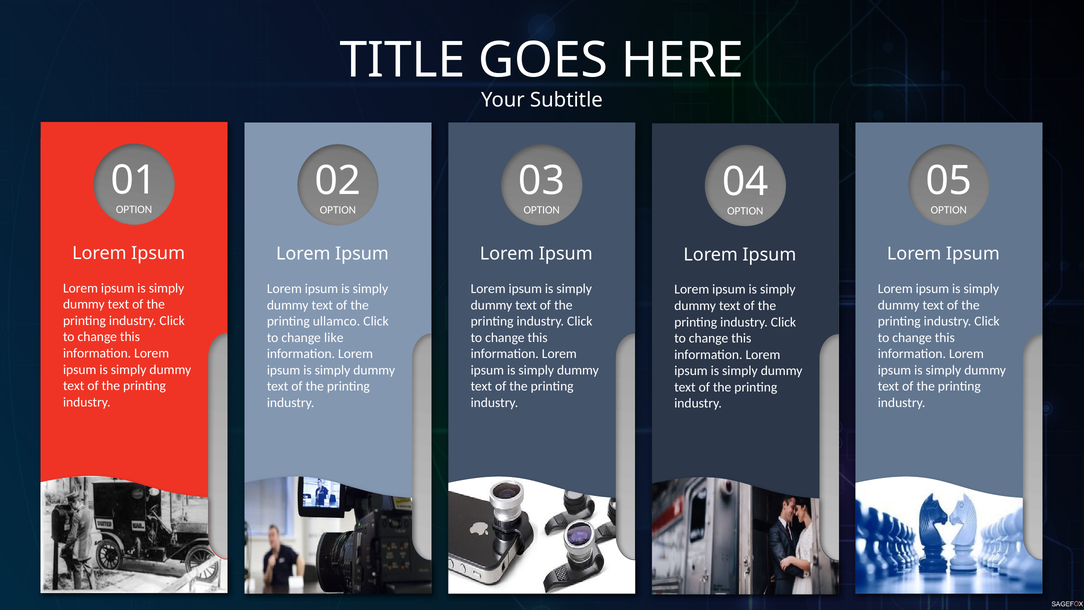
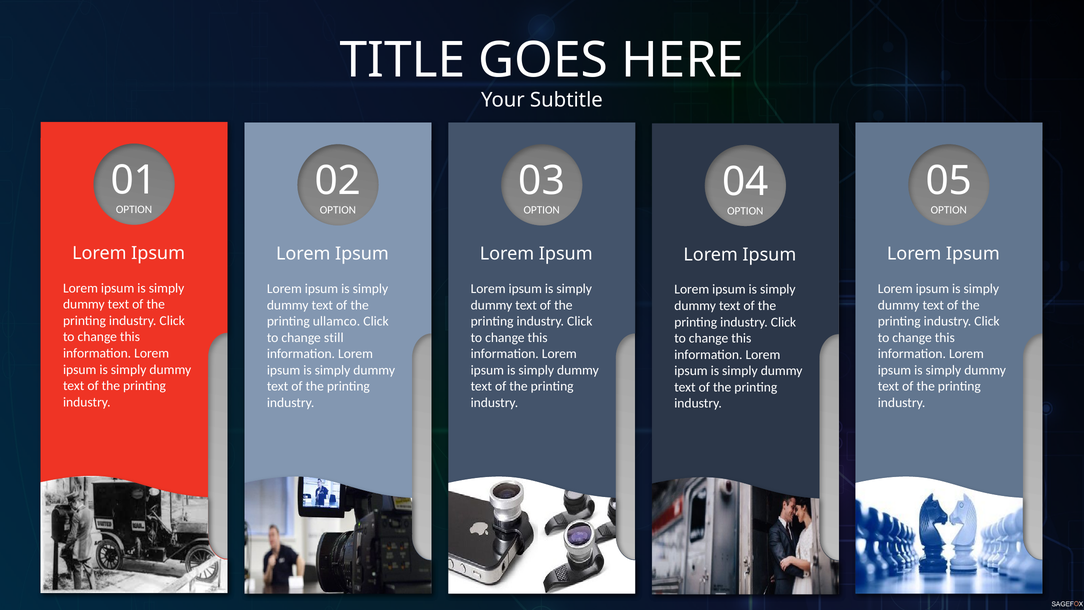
like: like -> still
